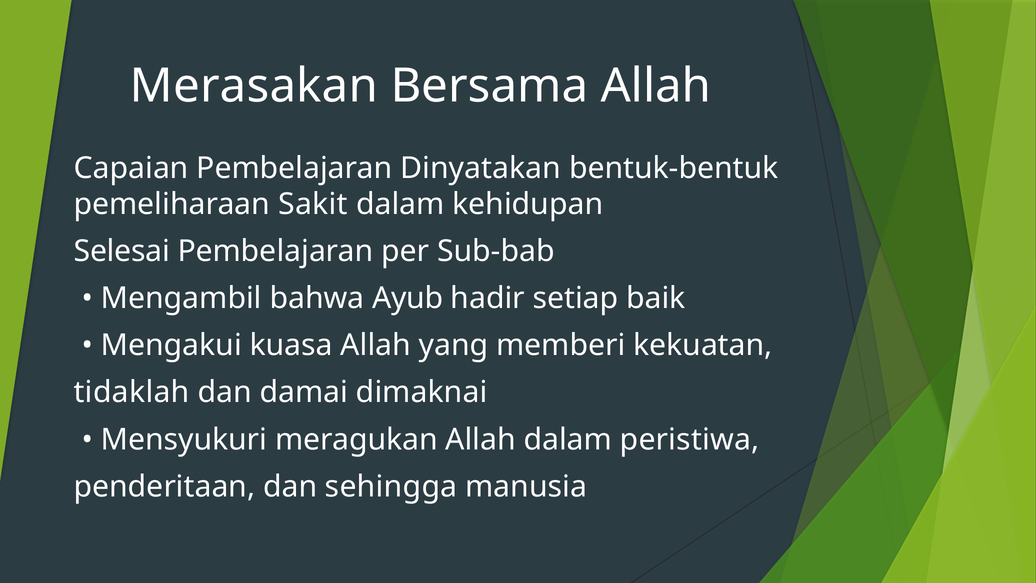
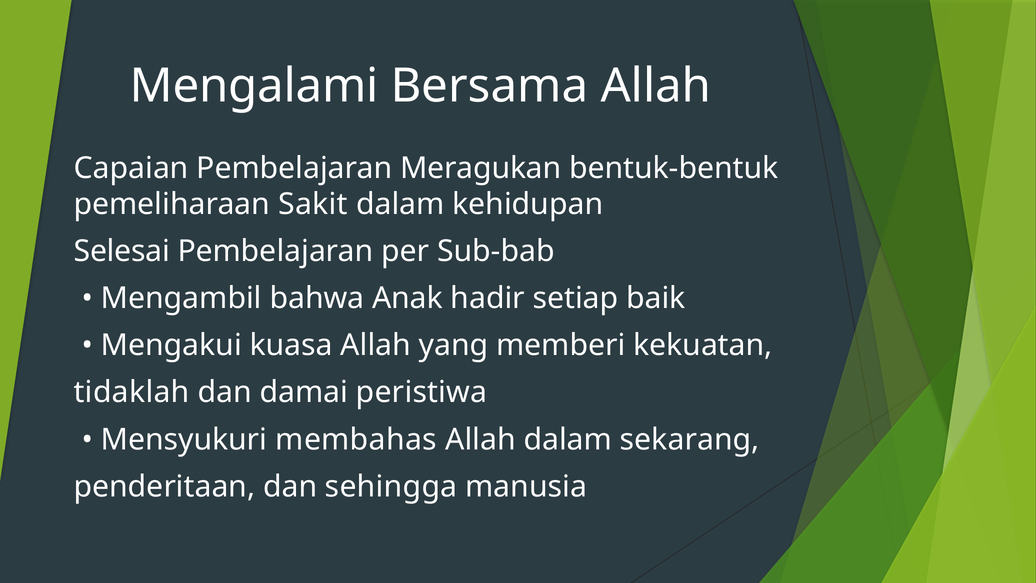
Merasakan: Merasakan -> Mengalami
Dinyatakan: Dinyatakan -> Meragukan
Ayub: Ayub -> Anak
dimaknai: dimaknai -> peristiwa
meragukan: meragukan -> membahas
peristiwa: peristiwa -> sekarang
